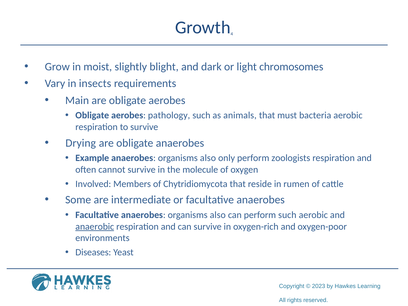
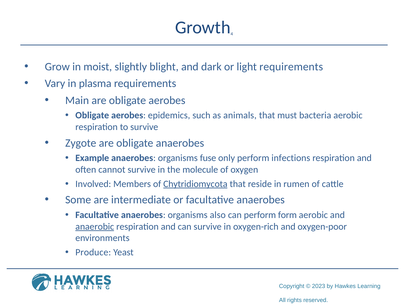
light chromosomes: chromosomes -> requirements
insects: insects -> plasma
pathology: pathology -> epidemics
Drying: Drying -> Zygote
also at (208, 158): also -> fuse
zoologists: zoologists -> infections
Chytridiomycota underline: none -> present
perform such: such -> form
Diseases: Diseases -> Produce
